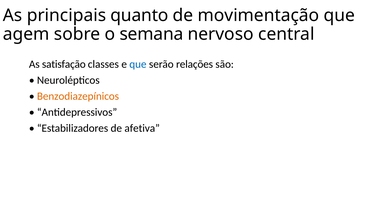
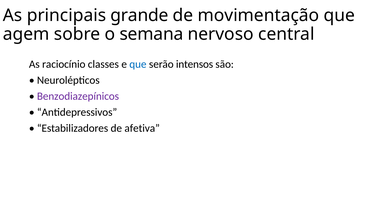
quanto: quanto -> grande
satisfação: satisfação -> raciocínio
relações: relações -> intensos
Benzodiazepínicos colour: orange -> purple
